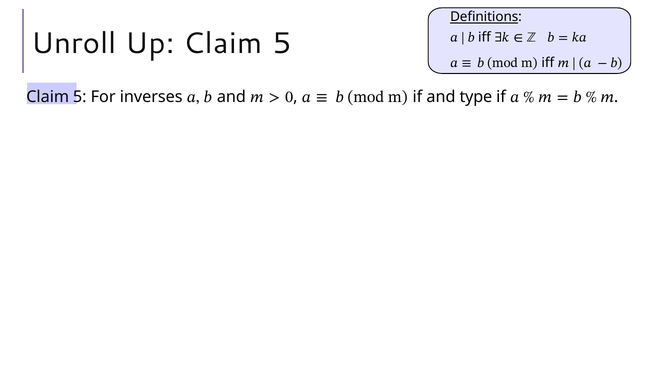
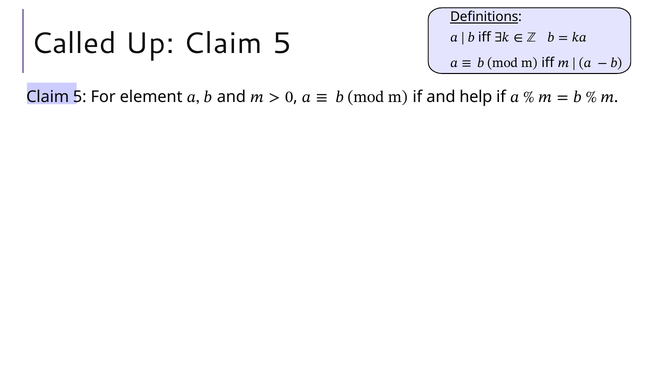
Unroll: Unroll -> Called
inverses: inverses -> element
type: type -> help
